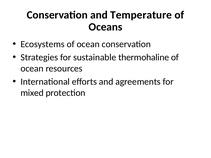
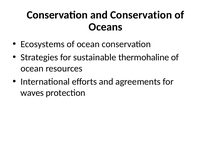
and Temperature: Temperature -> Conservation
mixed: mixed -> waves
